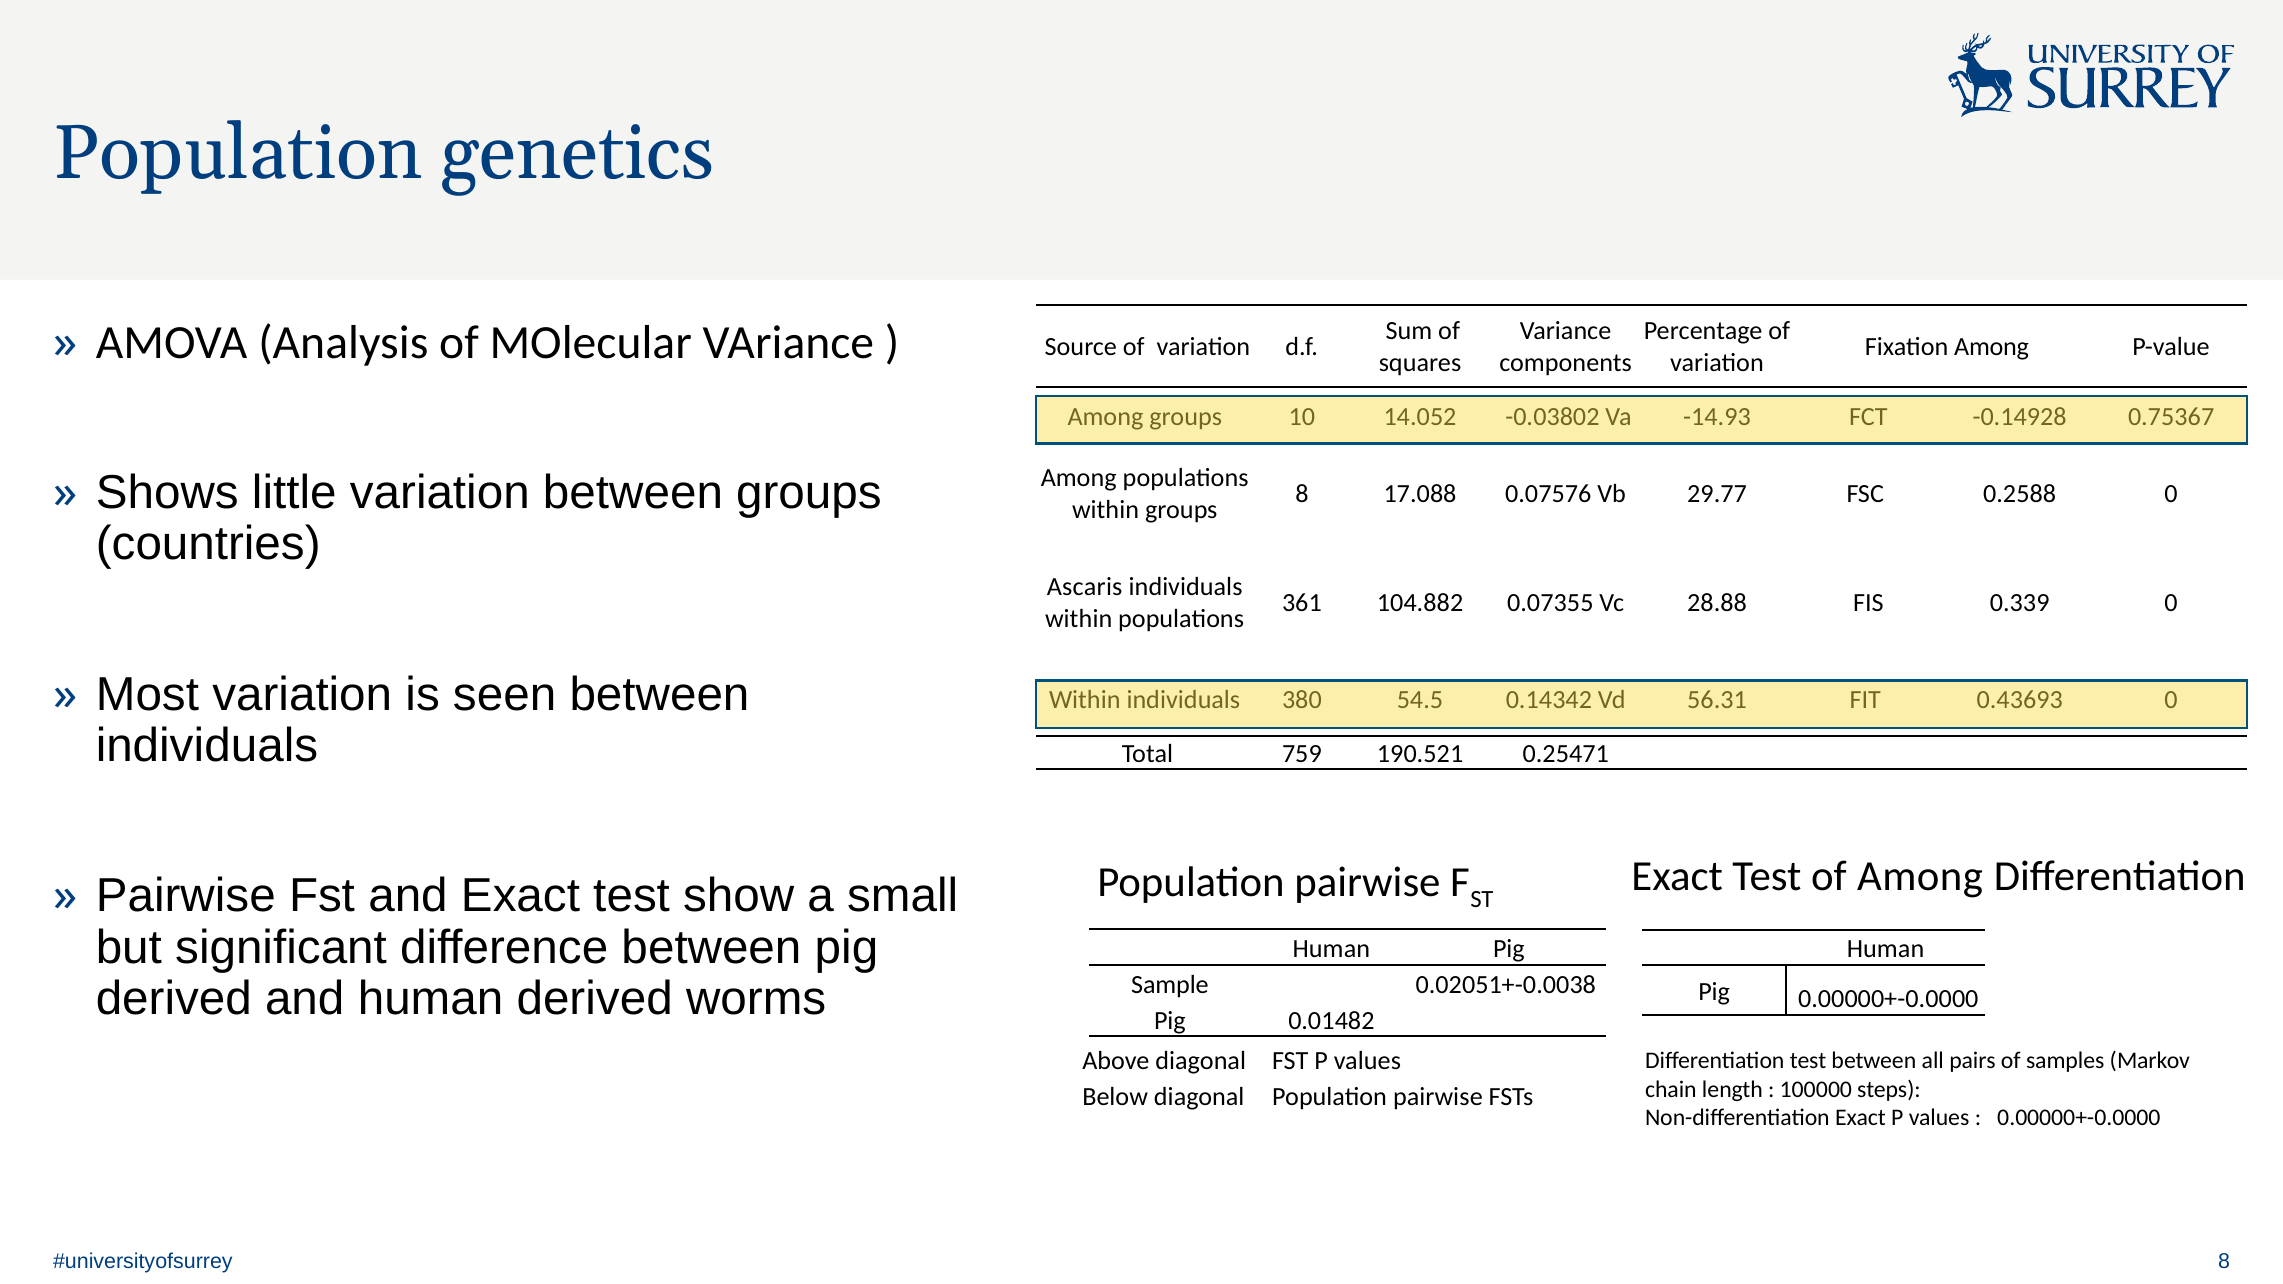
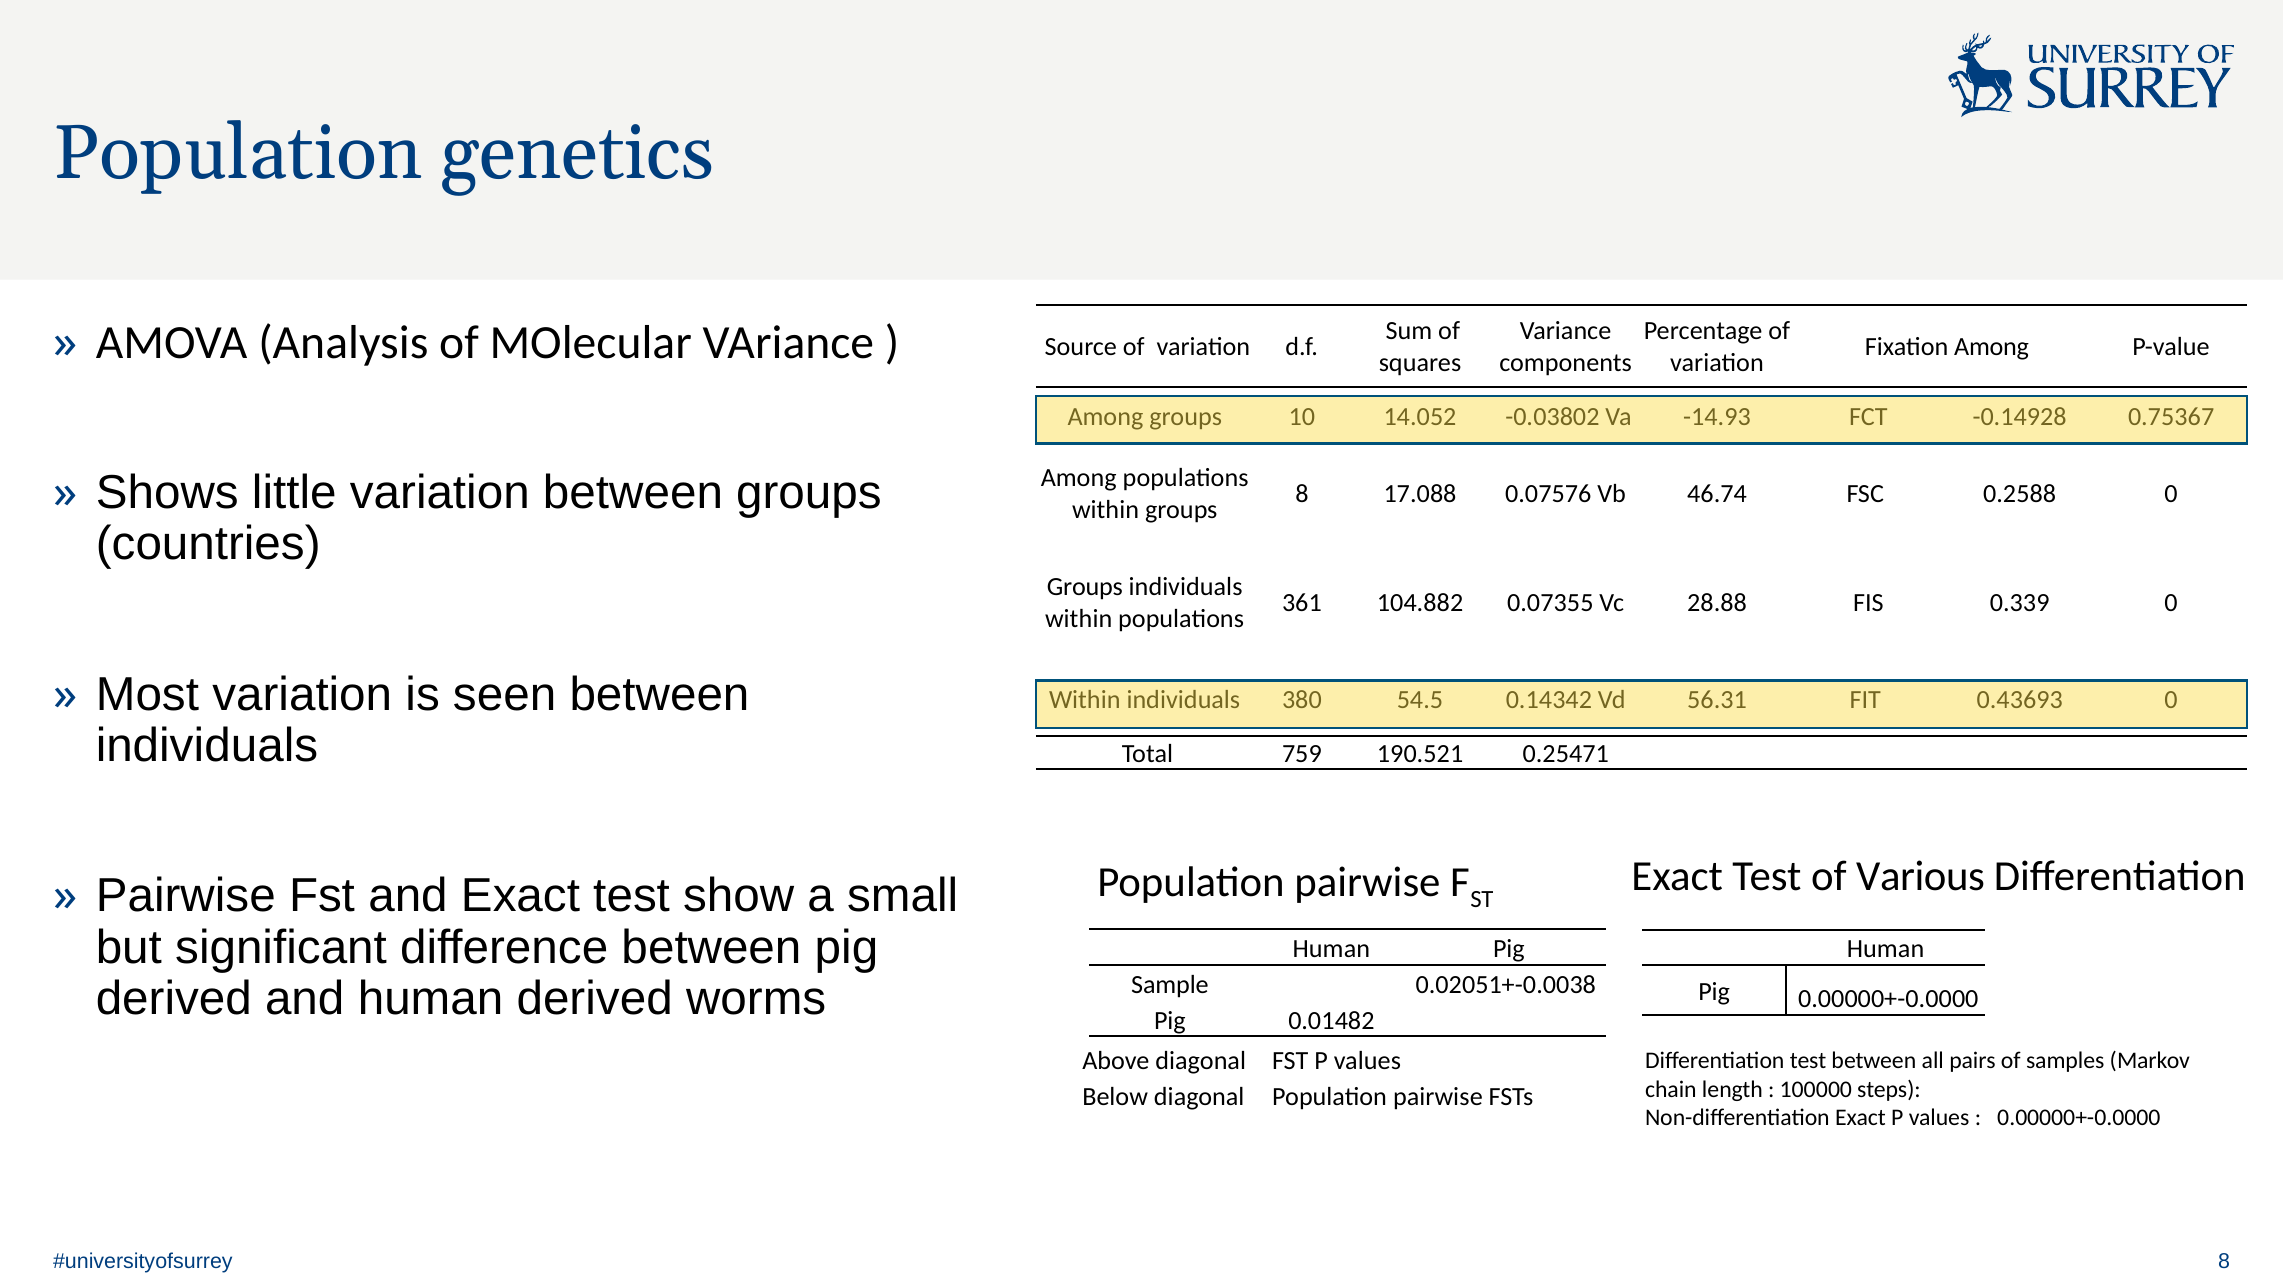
29.77: 29.77 -> 46.74
Ascaris at (1085, 587): Ascaris -> Groups
of Among: Among -> Various
